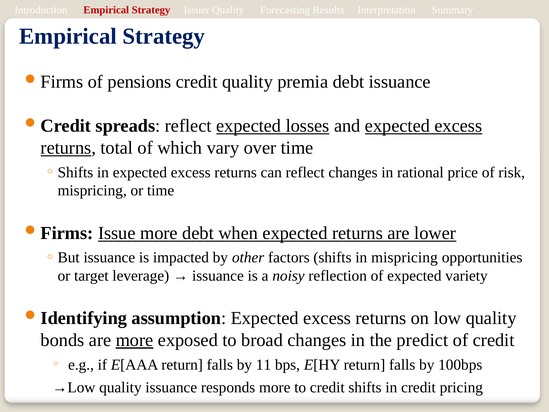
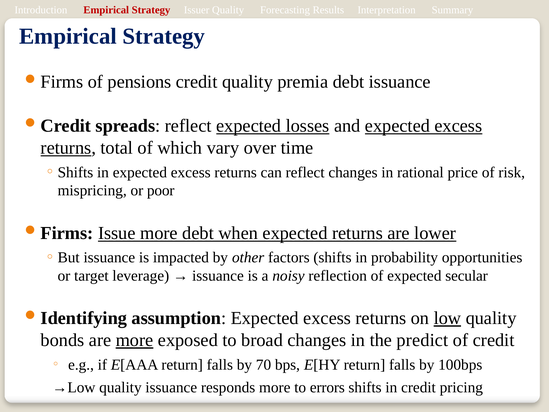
or time: time -> poor
in mispricing: mispricing -> probability
variety: variety -> secular
low underline: none -> present
11: 11 -> 70
to credit: credit -> errors
